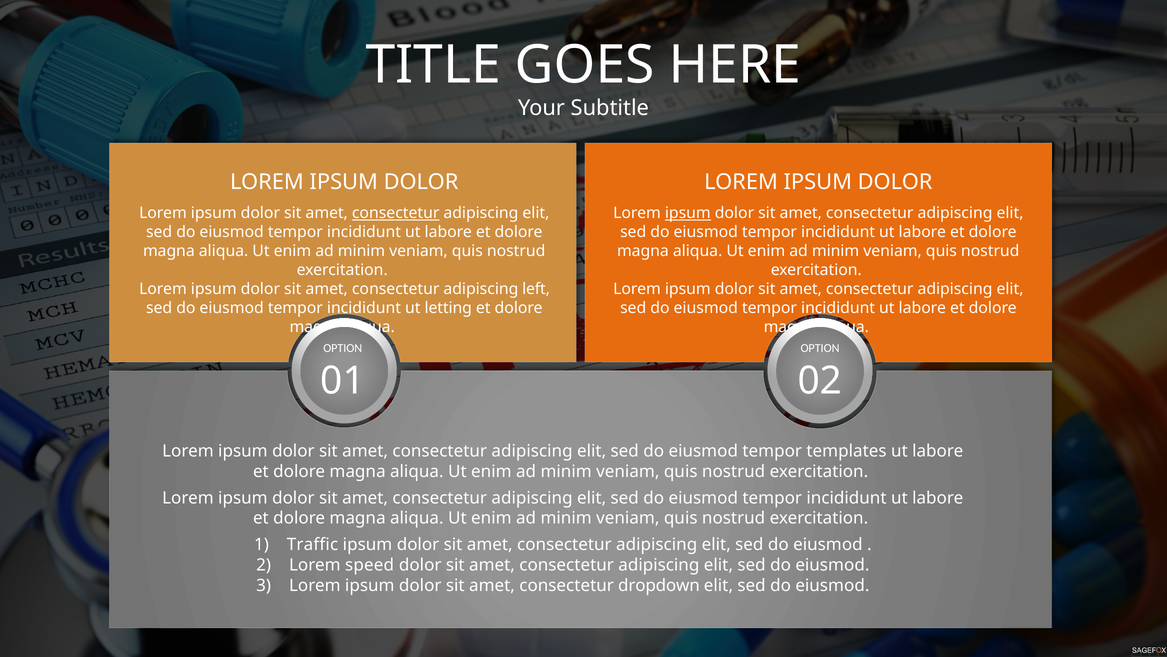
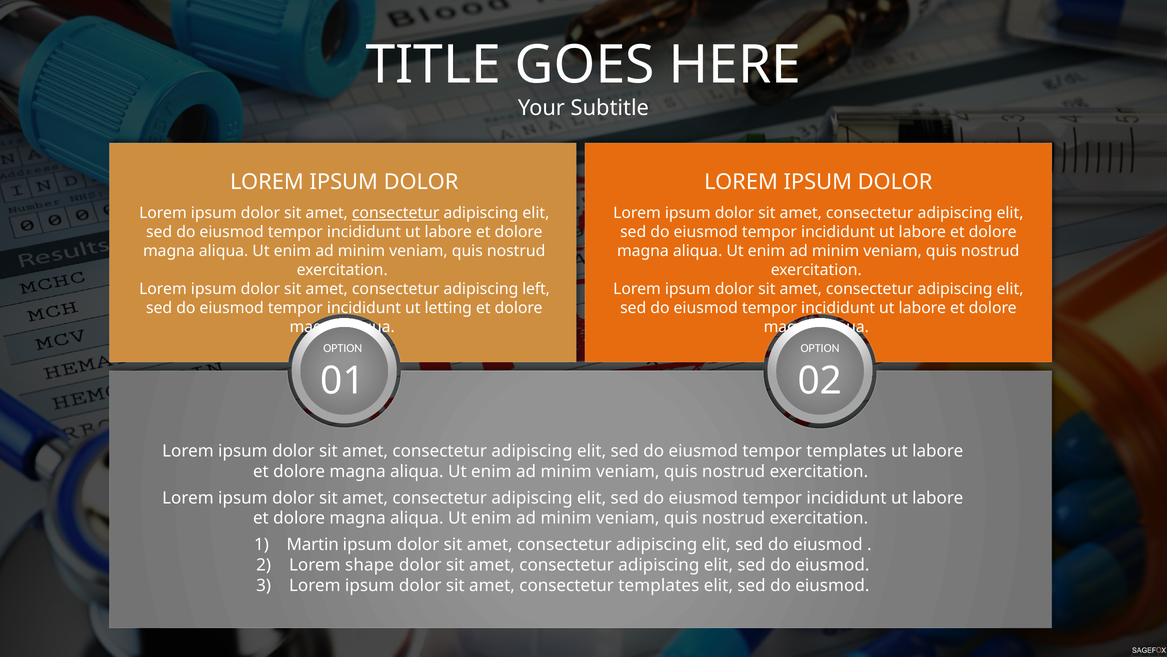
ipsum at (688, 213) underline: present -> none
Traffic: Traffic -> Martin
speed: speed -> shape
consectetur dropdown: dropdown -> templates
